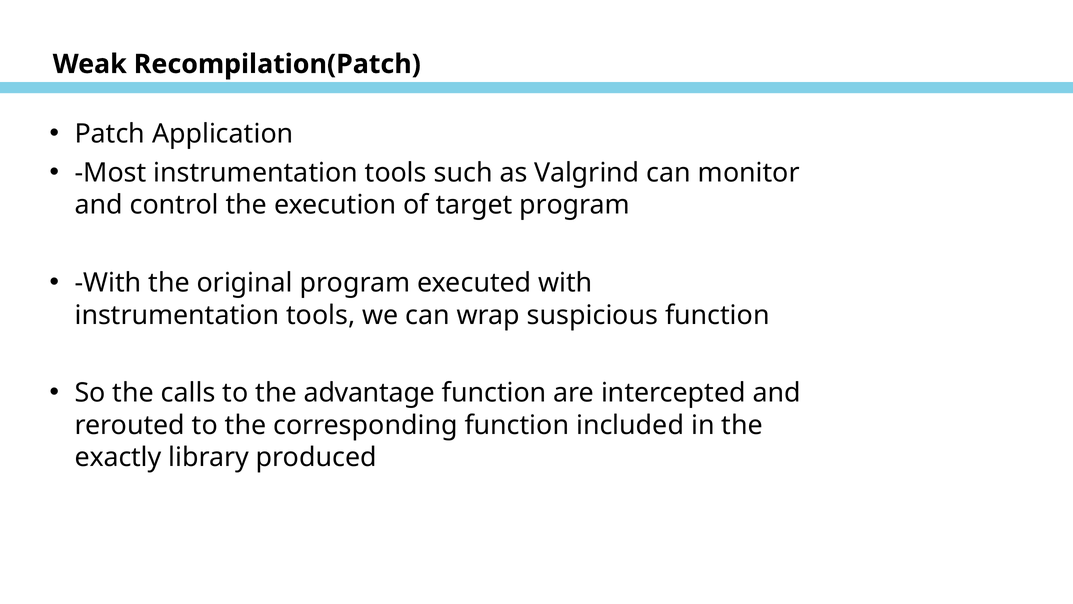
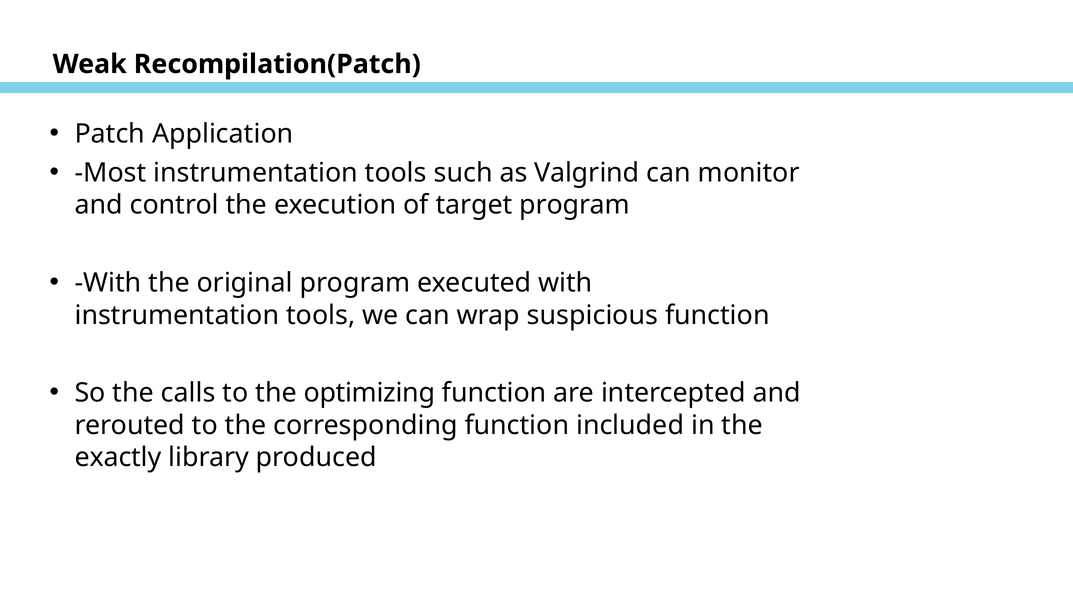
advantage: advantage -> optimizing
